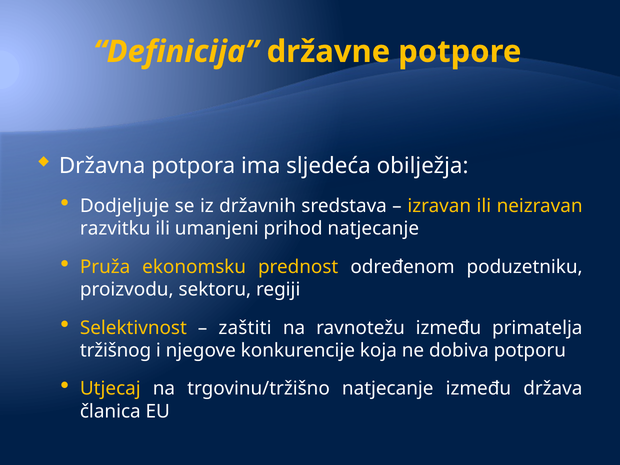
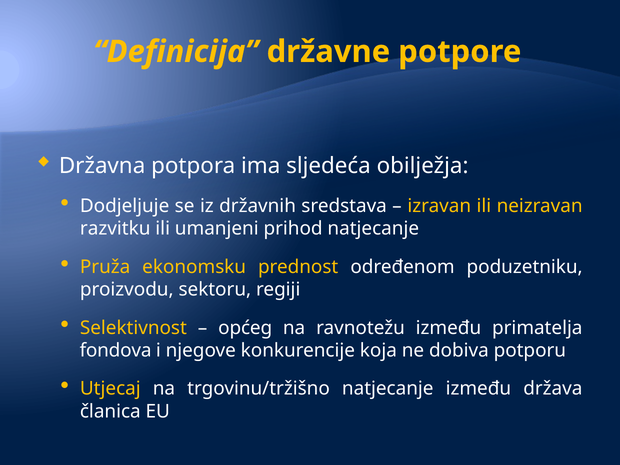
zaštiti: zaštiti -> općeg
tržišnog: tržišnog -> fondova
